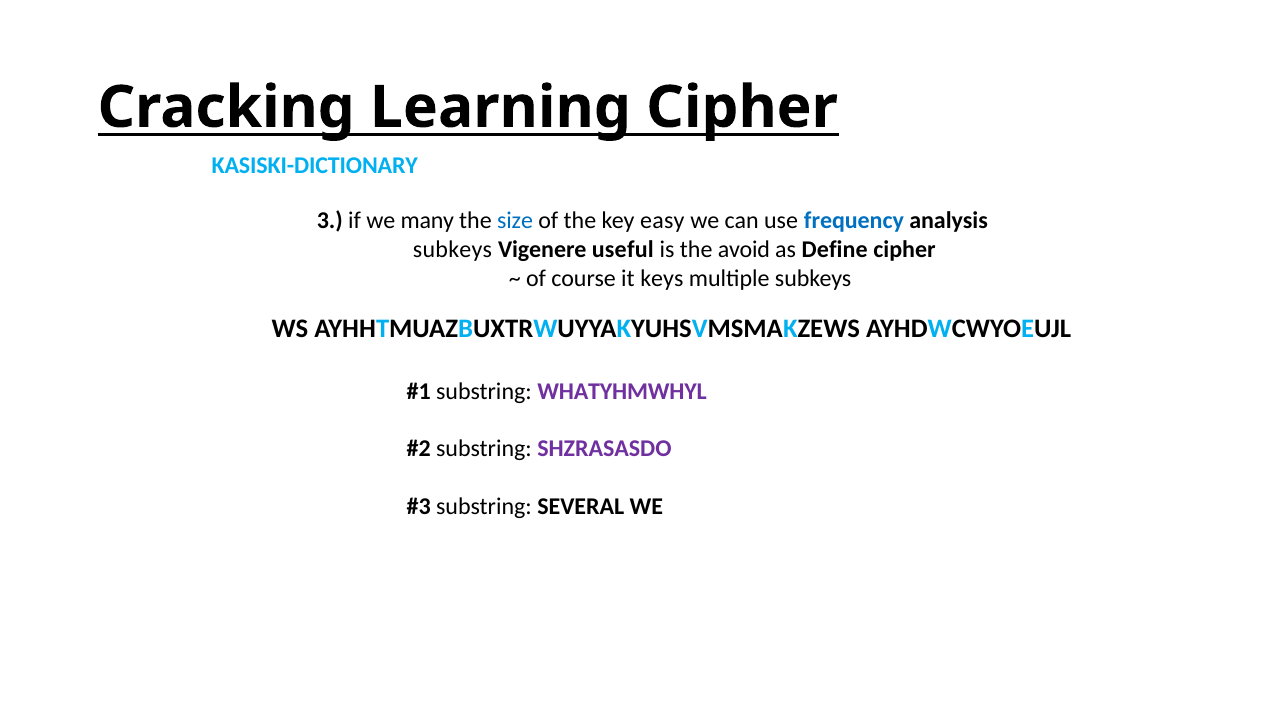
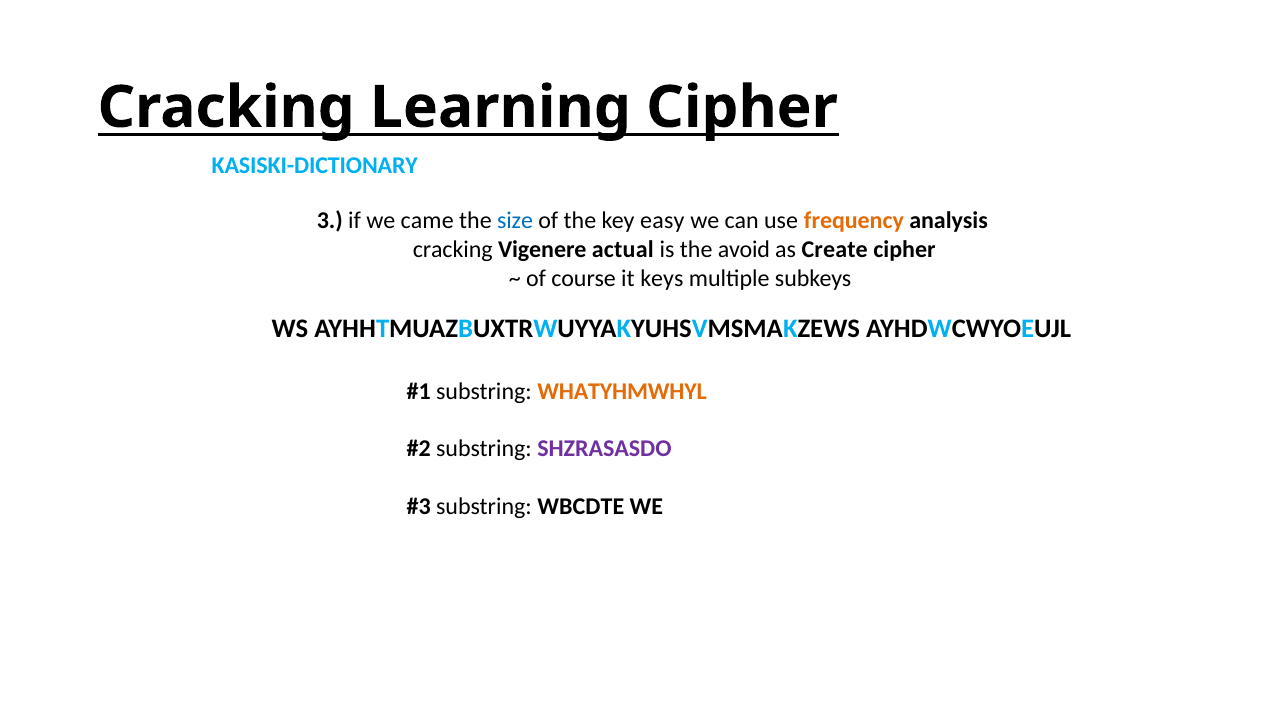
many: many -> came
frequency colour: blue -> orange
subkeys at (452, 249): subkeys -> cracking
useful: useful -> actual
Define: Define -> Create
WHATYHMWHYL colour: purple -> orange
SEVERAL: SEVERAL -> WBCDTE
